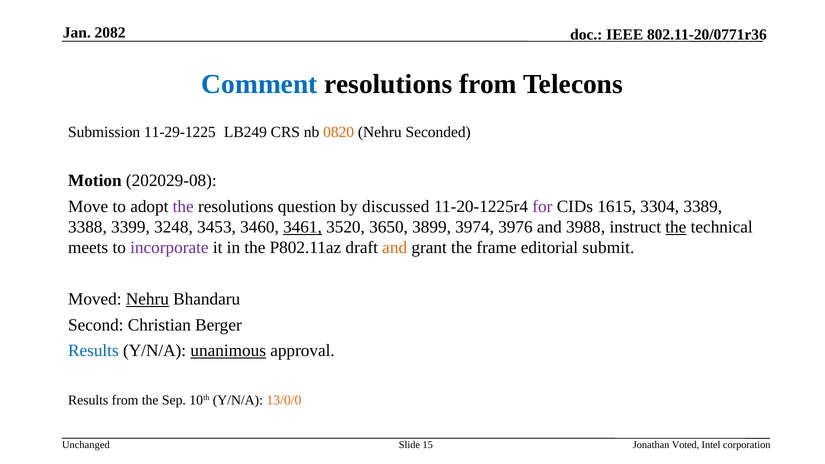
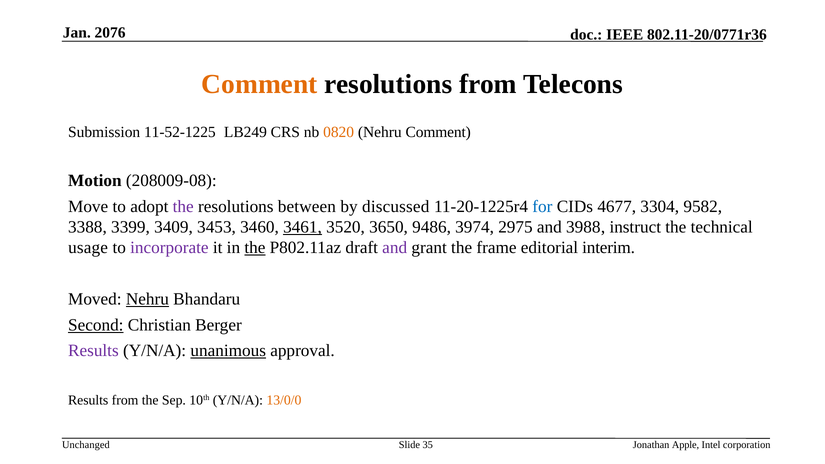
2082: 2082 -> 2076
Comment at (260, 84) colour: blue -> orange
11-29-1225: 11-29-1225 -> 11-52-1225
Nehru Seconded: Seconded -> Comment
202029-08: 202029-08 -> 208009-08
question: question -> between
for colour: purple -> blue
1615: 1615 -> 4677
3389: 3389 -> 9582
3248: 3248 -> 3409
3899: 3899 -> 9486
3976: 3976 -> 2975
the at (676, 227) underline: present -> none
meets: meets -> usage
the at (255, 248) underline: none -> present
and at (395, 248) colour: orange -> purple
submit: submit -> interim
Second underline: none -> present
Results at (93, 351) colour: blue -> purple
15: 15 -> 35
Voted: Voted -> Apple
